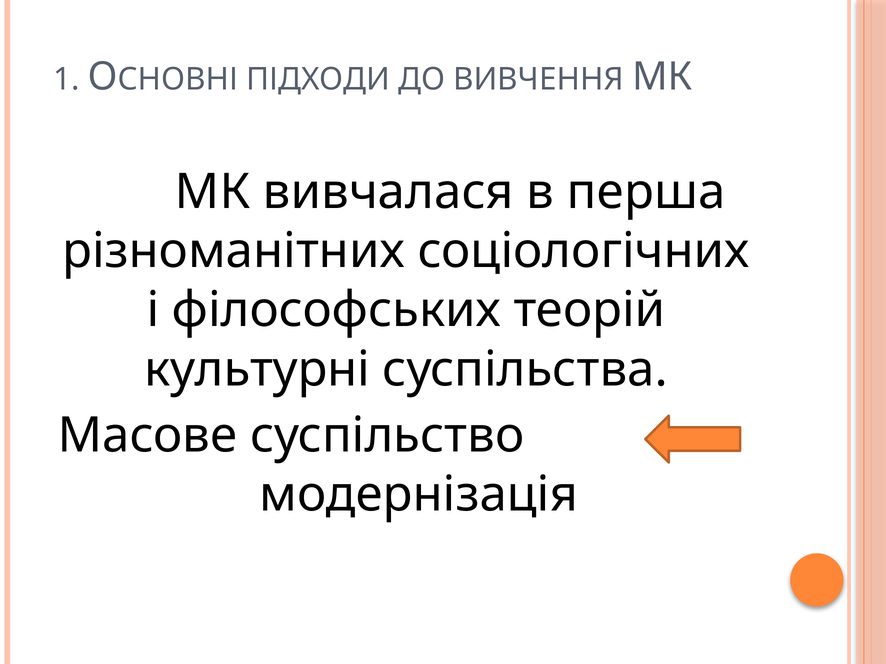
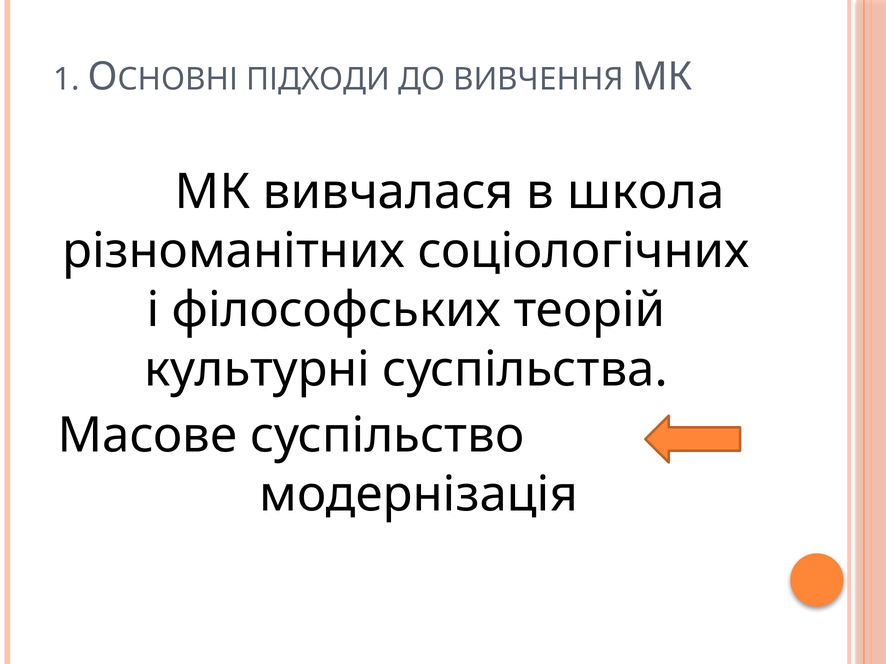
перша: перша -> школа
